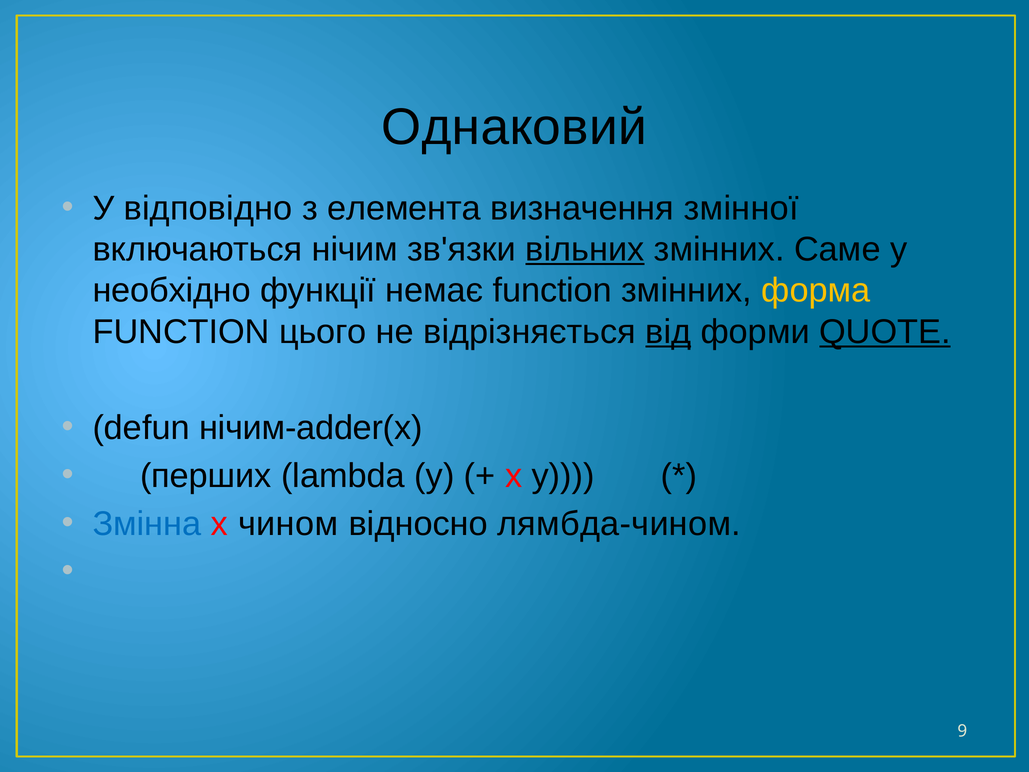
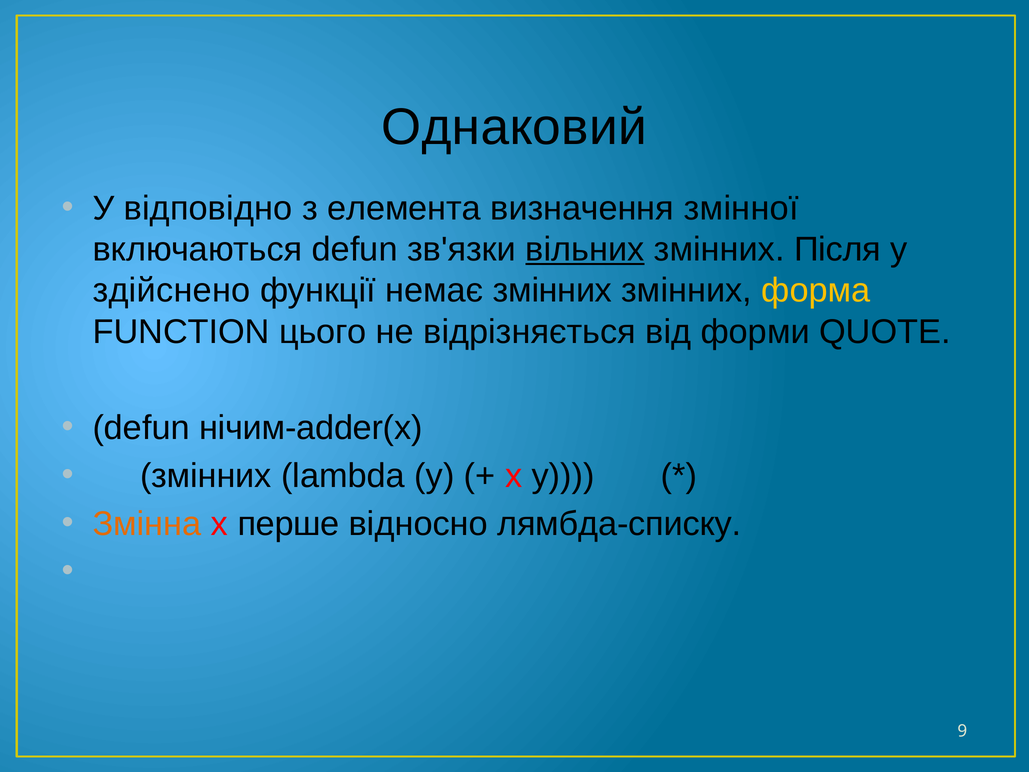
включаються нічим: нічим -> defun
Саме: Саме -> Після
необхідно: необхідно -> здійснено
немає function: function -> змінних
від underline: present -> none
QUOTE underline: present -> none
перших at (206, 476): перших -> змінних
Змінна colour: blue -> orange
чином: чином -> перше
лямбда-чином: лямбда-чином -> лямбда-списку
